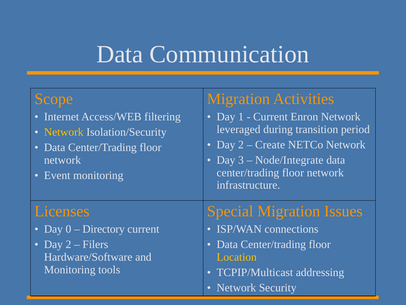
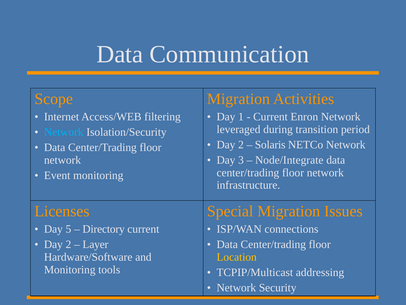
Network at (64, 132) colour: yellow -> light blue
Create: Create -> Solaris
0: 0 -> 5
Filers: Filers -> Layer
